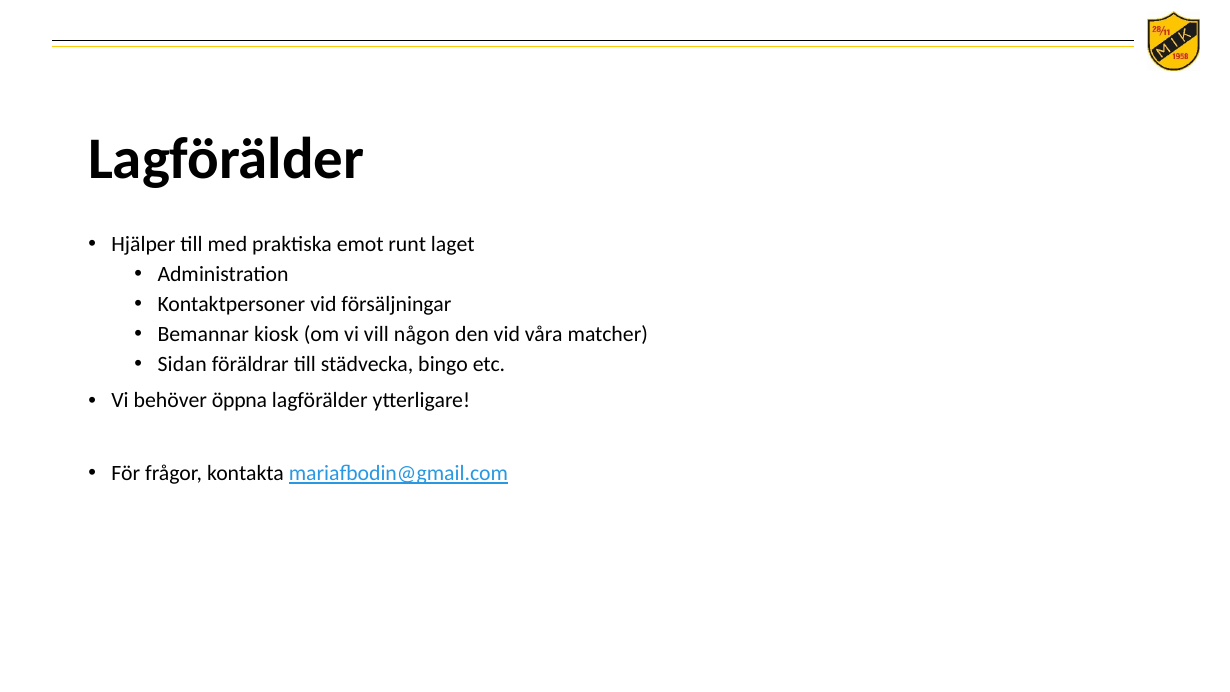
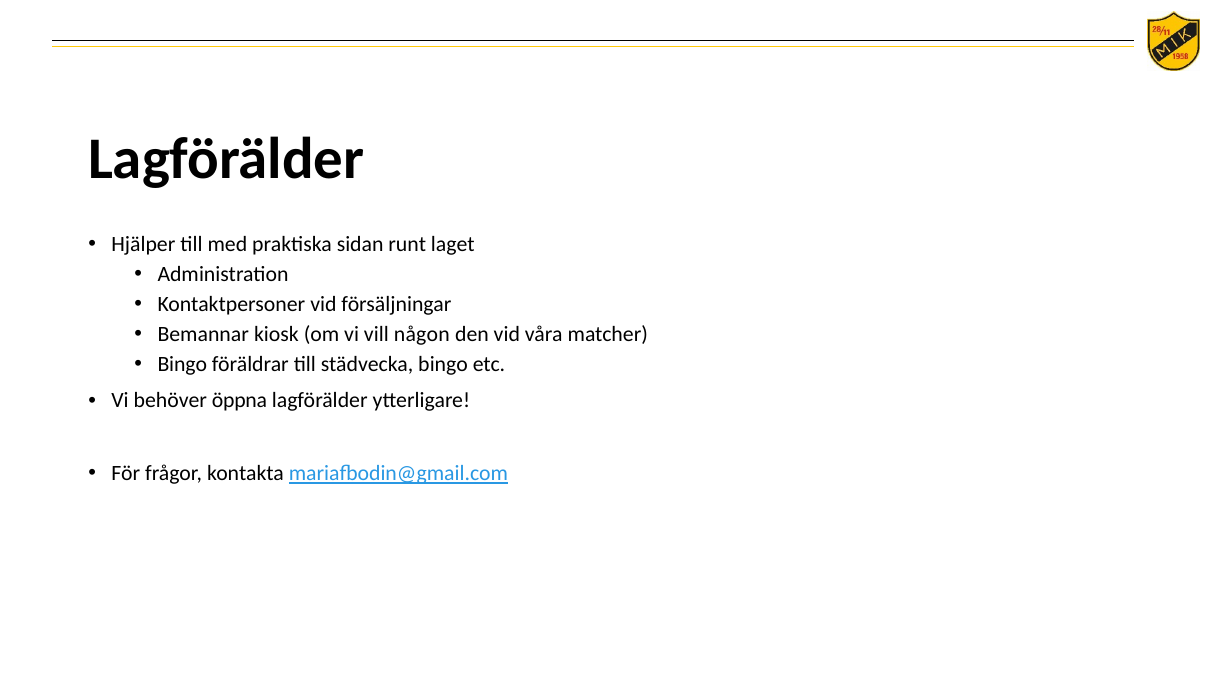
emot: emot -> sidan
Sidan at (182, 364): Sidan -> Bingo
